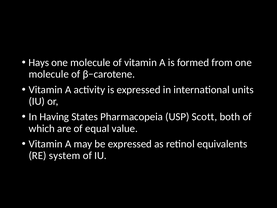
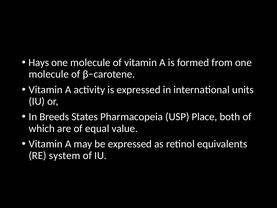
Having: Having -> Breeds
Scott: Scott -> Place
